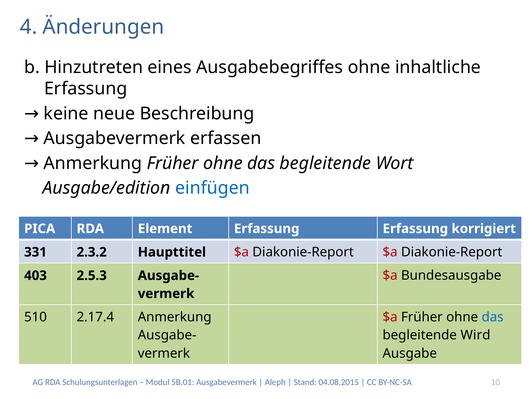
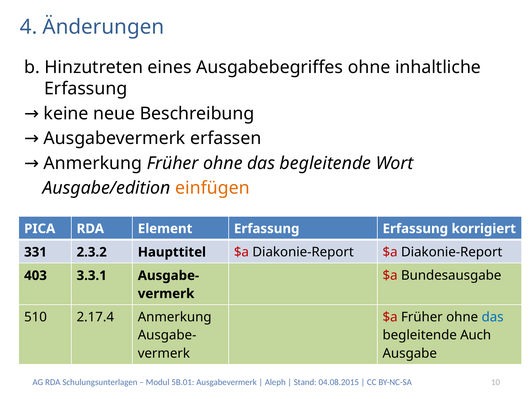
einfügen colour: blue -> orange
2.5.3: 2.5.3 -> 3.3.1
Wird: Wird -> Auch
